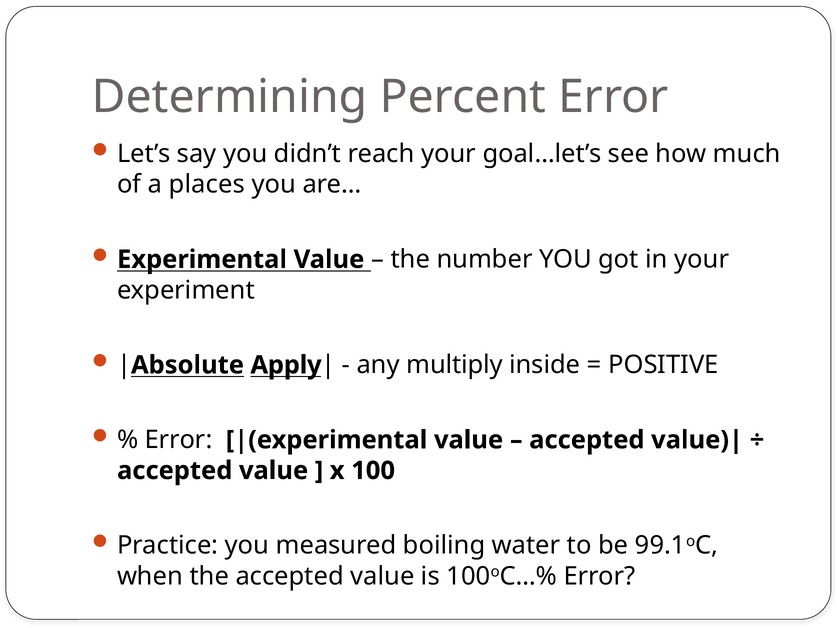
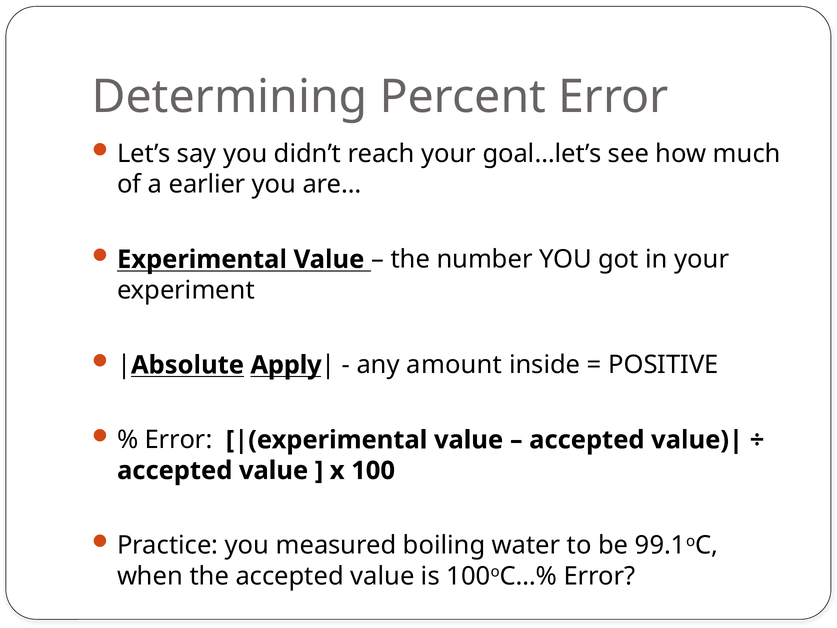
places: places -> earlier
multiply: multiply -> amount
